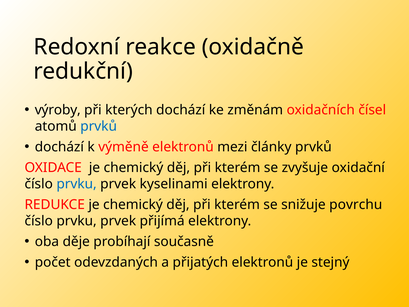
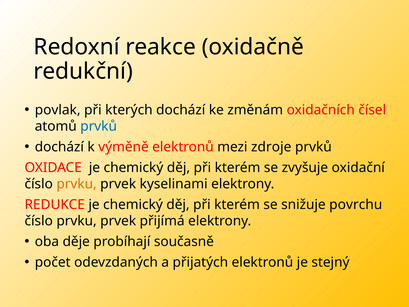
výroby: výroby -> povlak
články: články -> zdroje
prvku at (77, 184) colour: blue -> orange
